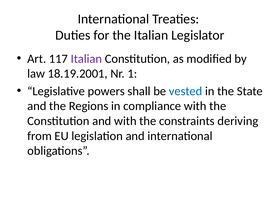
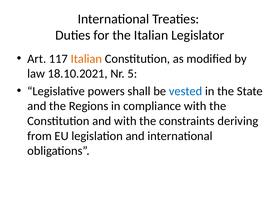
Italian at (86, 59) colour: purple -> orange
18.19.2001: 18.19.2001 -> 18.10.2021
1: 1 -> 5
